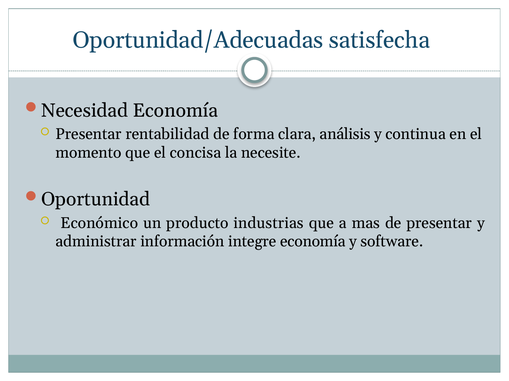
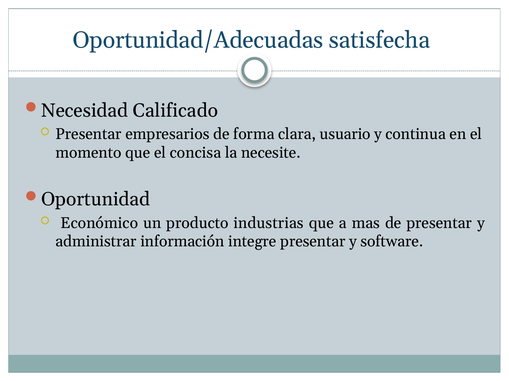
Necesidad Economía: Economía -> Calificado
rentabilidad: rentabilidad -> empresarios
análisis: análisis -> usuario
integre economía: economía -> presentar
